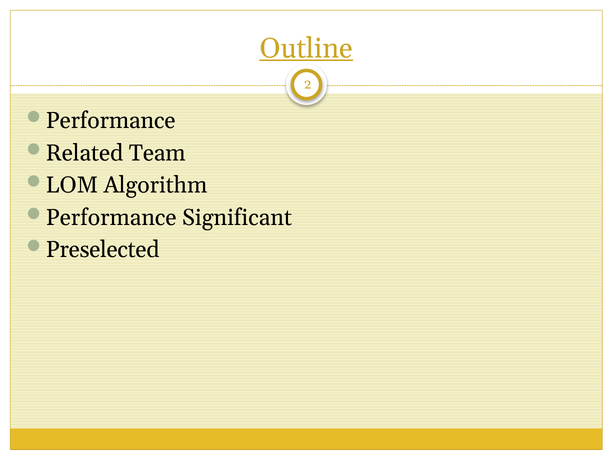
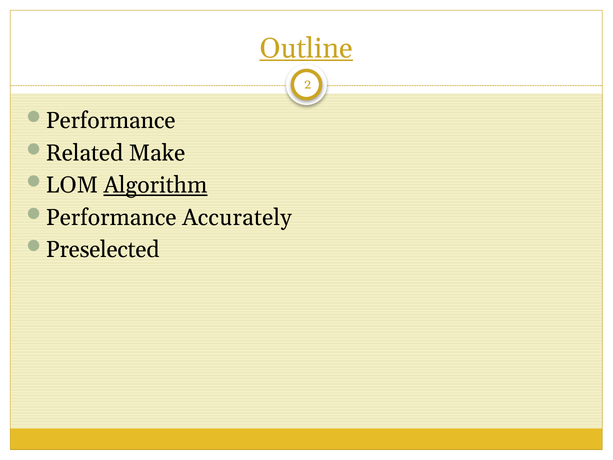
Team: Team -> Make
Algorithm underline: none -> present
Significant: Significant -> Accurately
